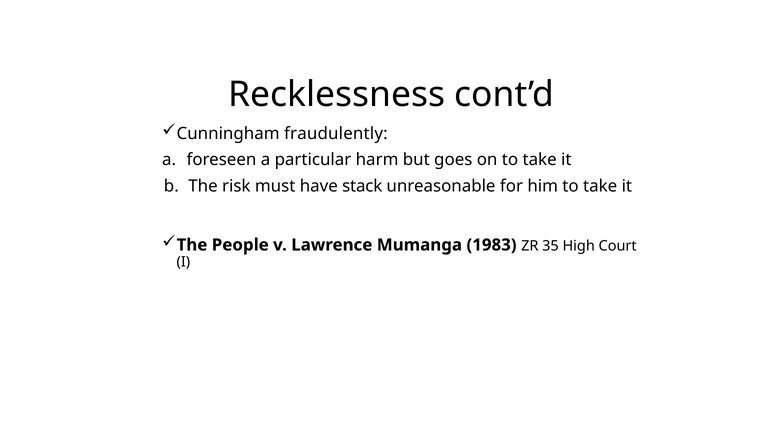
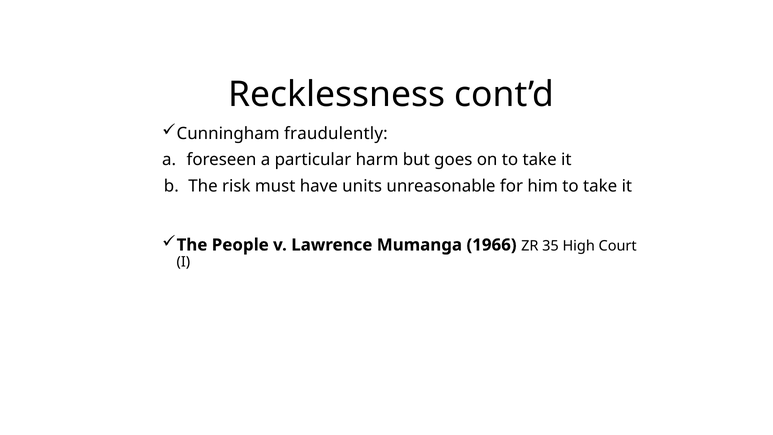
stack: stack -> units
1983: 1983 -> 1966
